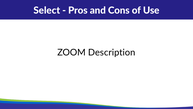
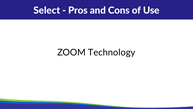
Description: Description -> Technology
